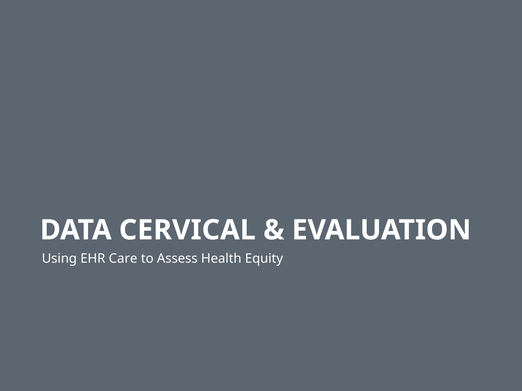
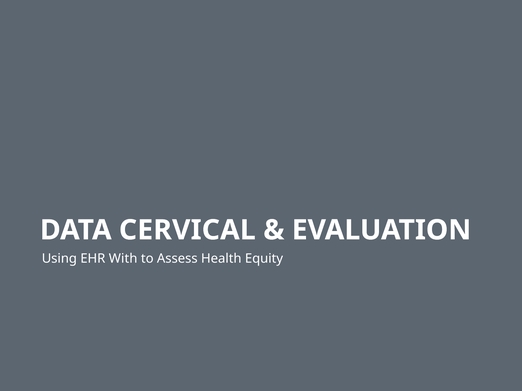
Care: Care -> With
